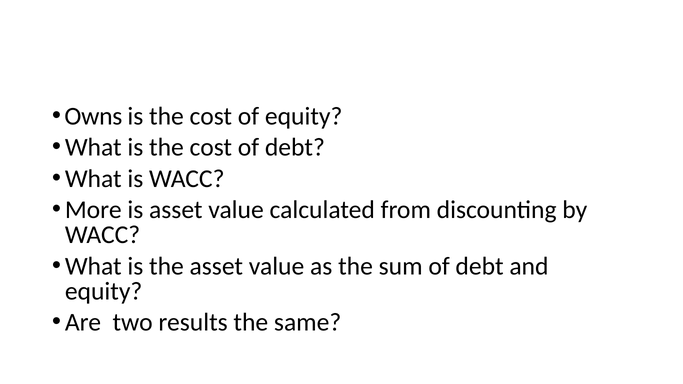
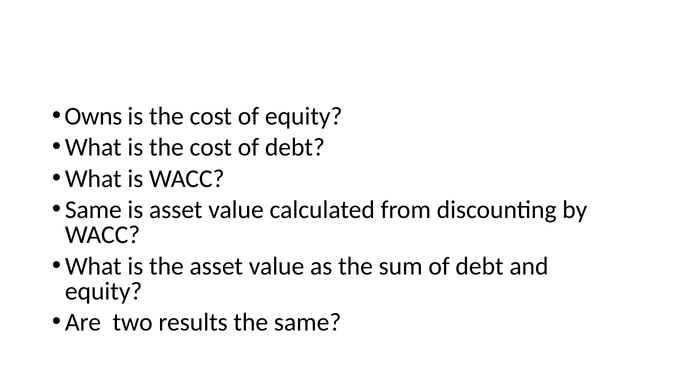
More at (93, 210): More -> Same
